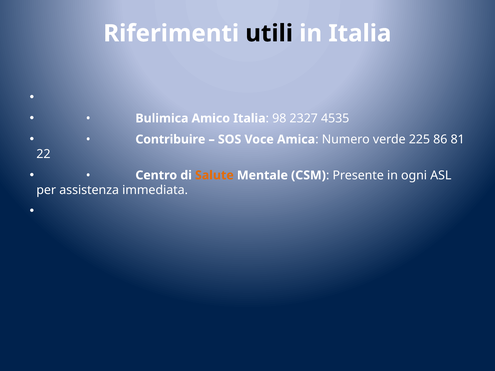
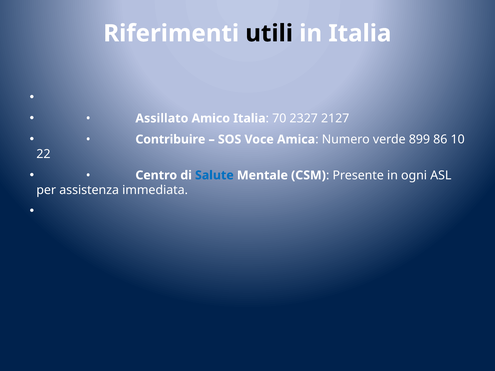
Bulimica: Bulimica -> Assillato
98: 98 -> 70
4535: 4535 -> 2127
225: 225 -> 899
81: 81 -> 10
Salute colour: orange -> blue
